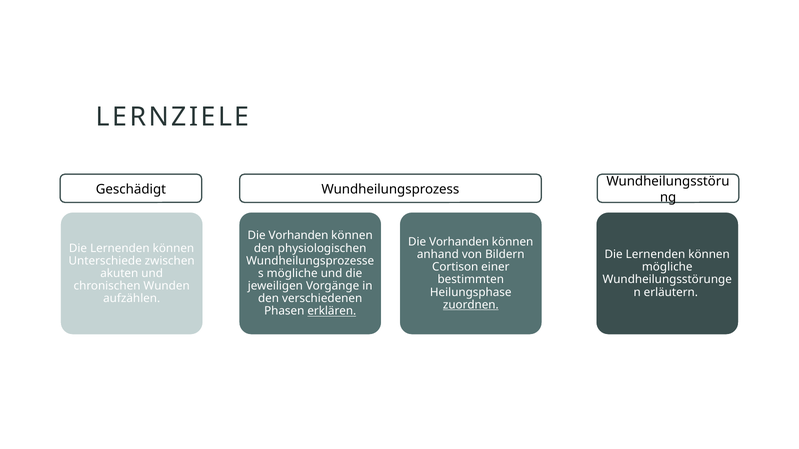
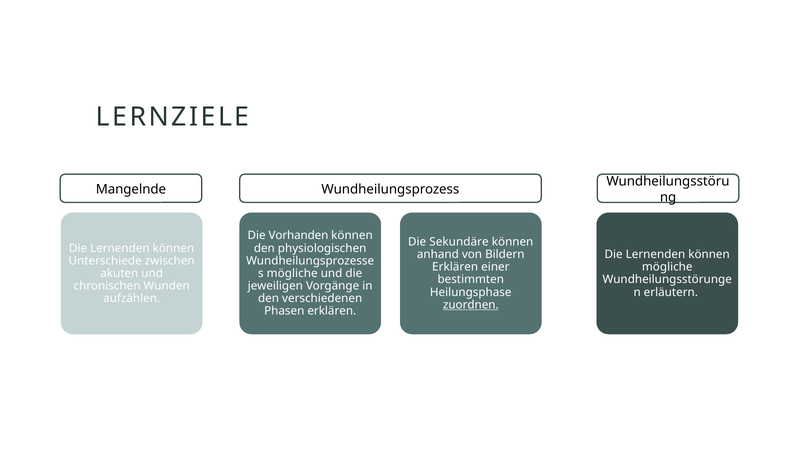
Geschädigt: Geschädigt -> Mangelnde
Vorhanden at (459, 242): Vorhanden -> Sekundäre
Cortison at (455, 267): Cortison -> Erklären
erklären at (332, 311) underline: present -> none
